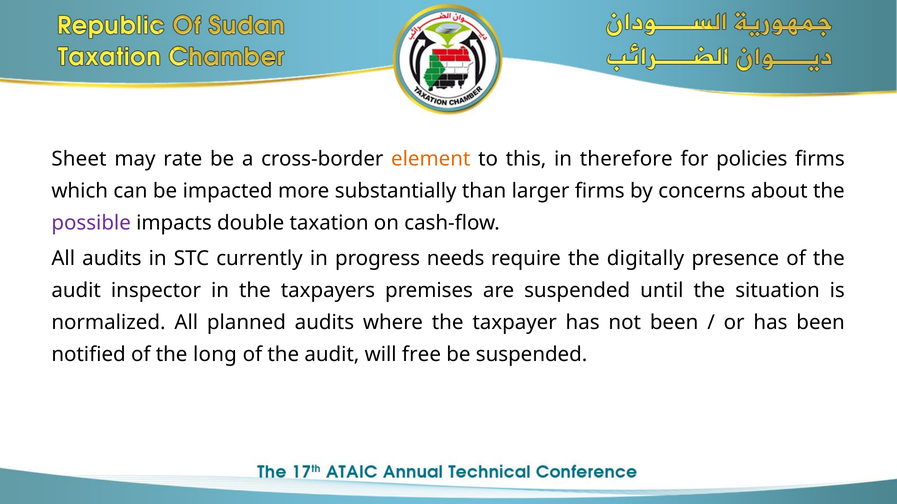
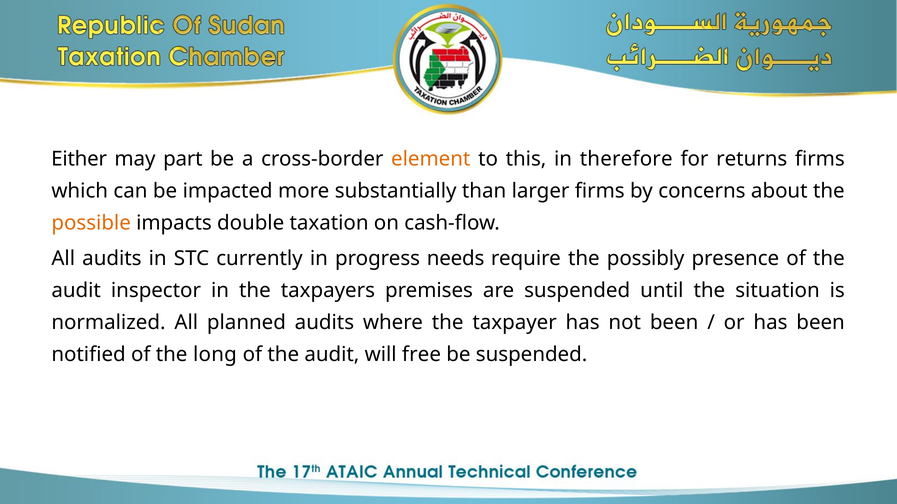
Sheet: Sheet -> Either
rate: rate -> part
policies: policies -> returns
possible colour: purple -> orange
digitally: digitally -> possibly
